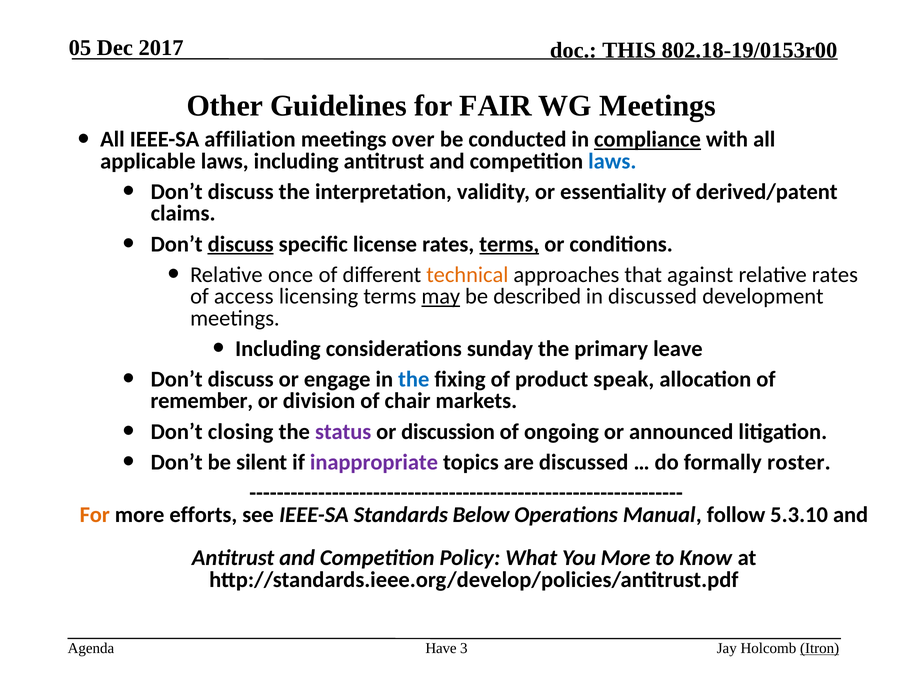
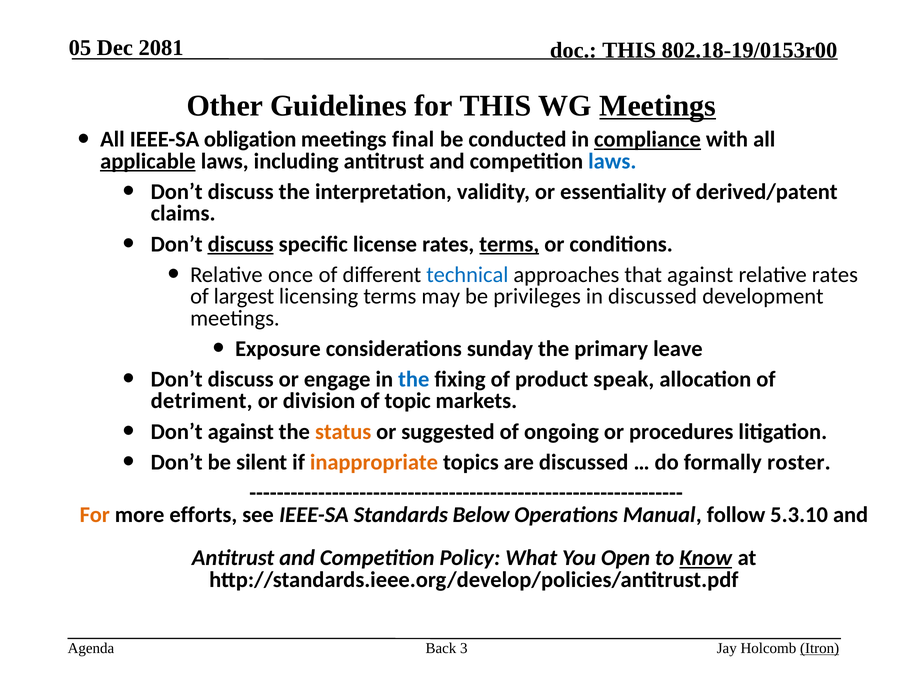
2017: 2017 -> 2081
for FAIR: FAIR -> THIS
Meetings at (658, 106) underline: none -> present
affiliation: affiliation -> obligation
over: over -> final
applicable underline: none -> present
technical colour: orange -> blue
access: access -> largest
may underline: present -> none
described: described -> privileges
Including at (278, 349): Including -> Exposure
remember: remember -> detriment
chair: chair -> topic
Don’t closing: closing -> against
status colour: purple -> orange
discussion: discussion -> suggested
announced: announced -> procedures
inappropriate colour: purple -> orange
You More: More -> Open
Know underline: none -> present
Have: Have -> Back
